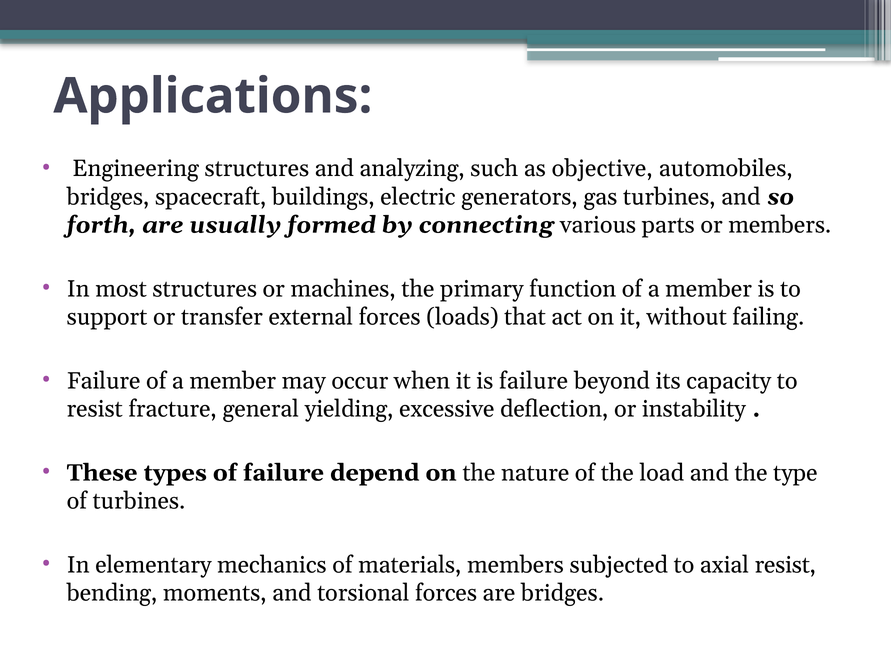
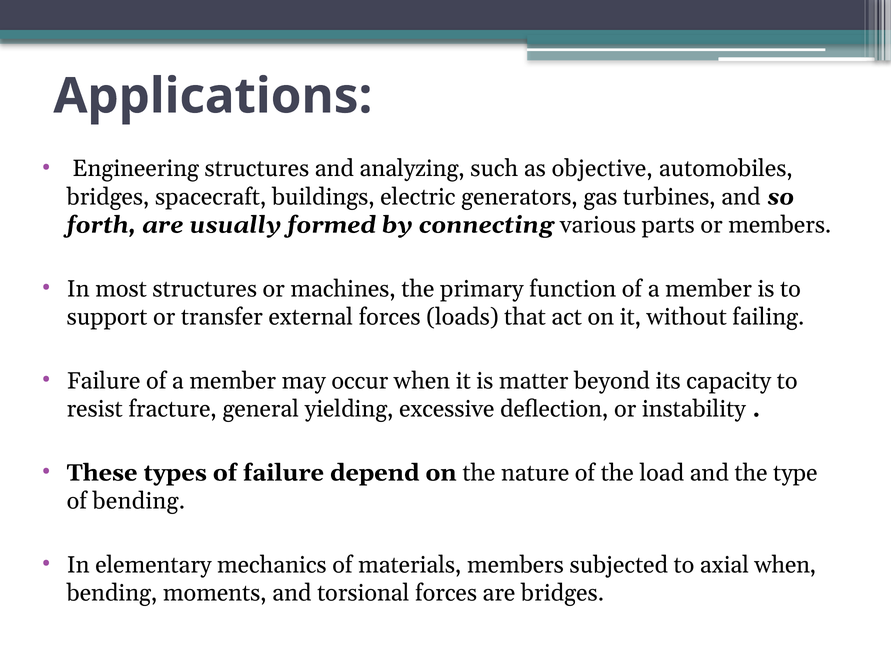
is failure: failure -> matter
of turbines: turbines -> bending
axial resist: resist -> when
